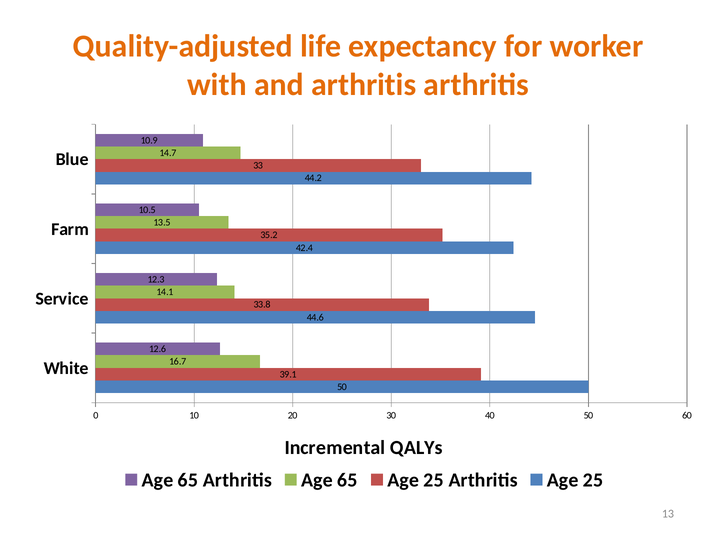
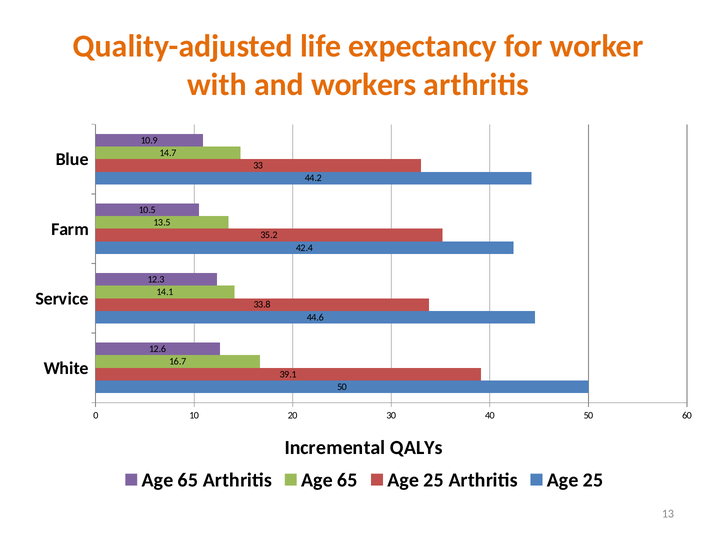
and arthritis: arthritis -> workers
